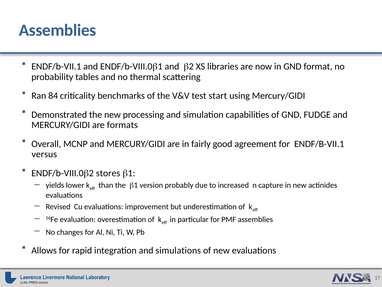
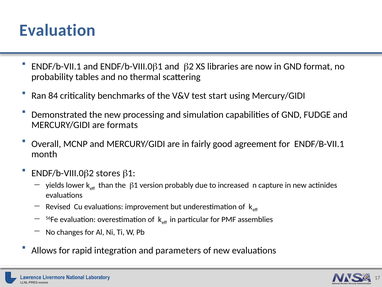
Assemblies at (58, 30): Assemblies -> Evaluation
versus: versus -> month
simulations: simulations -> parameters
